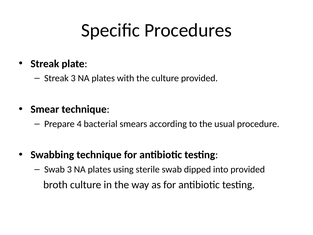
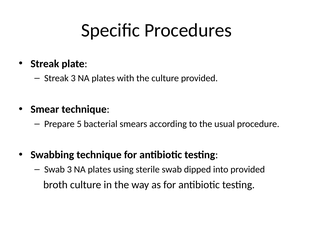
4: 4 -> 5
